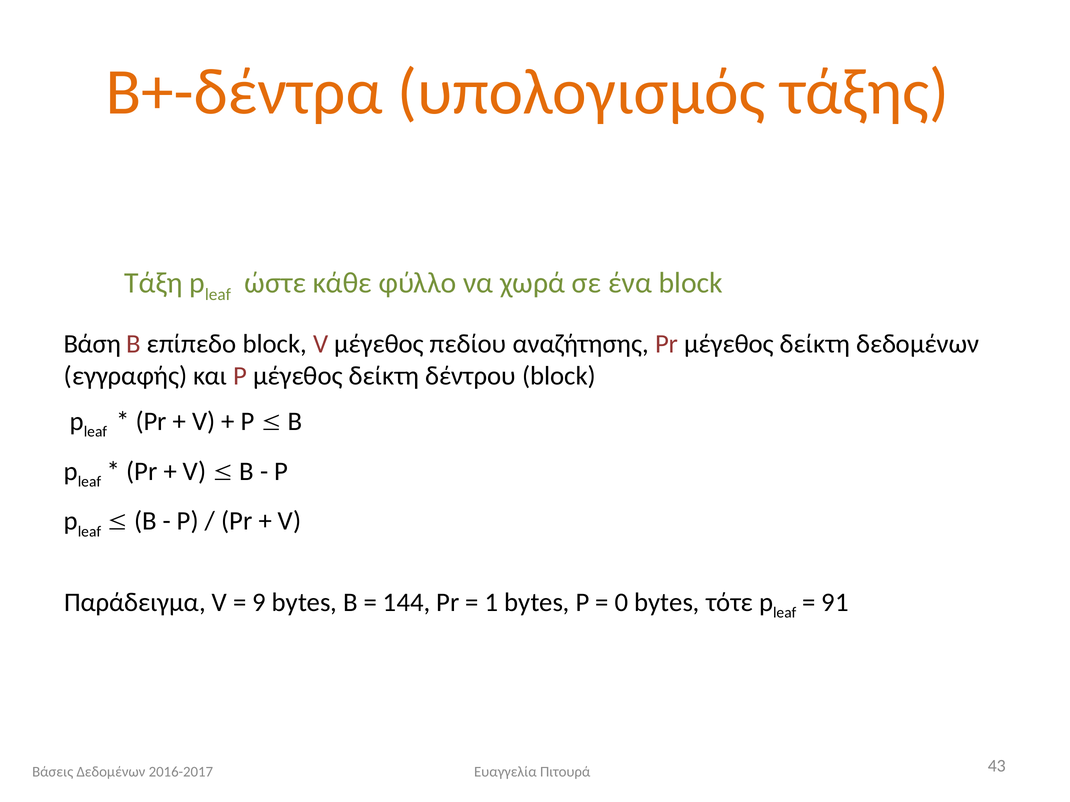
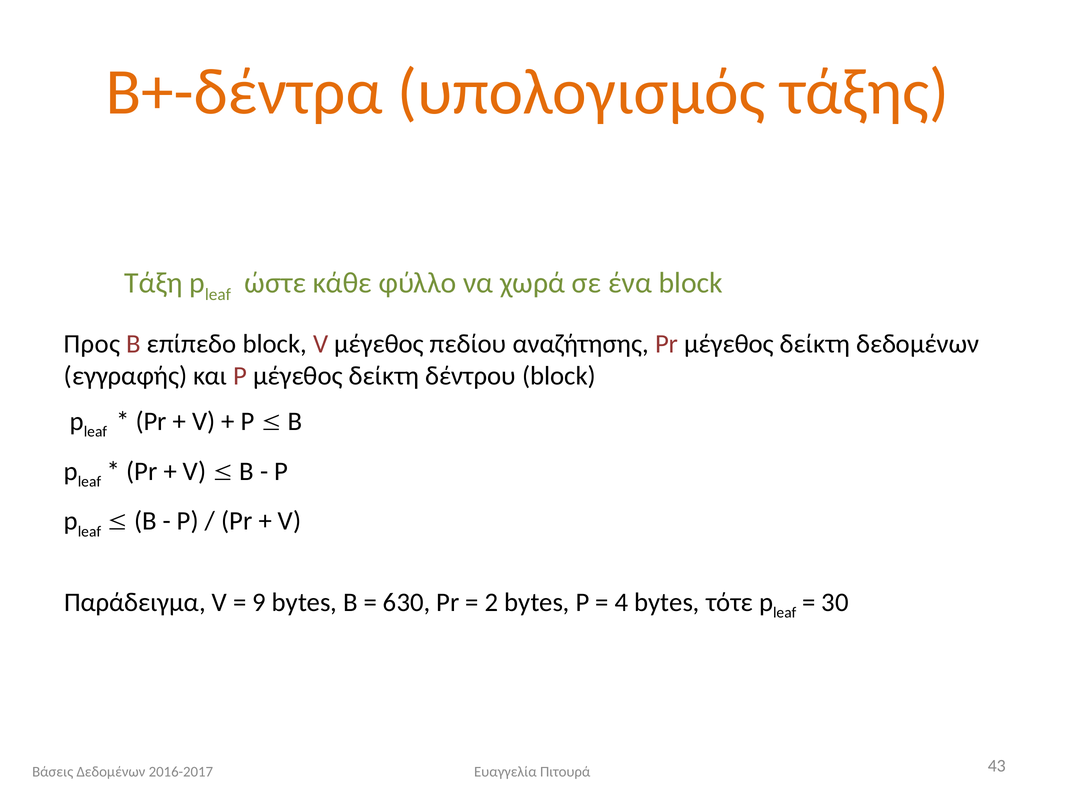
Βάση: Βάση -> Προς
144: 144 -> 630
1: 1 -> 2
0: 0 -> 4
91: 91 -> 30
